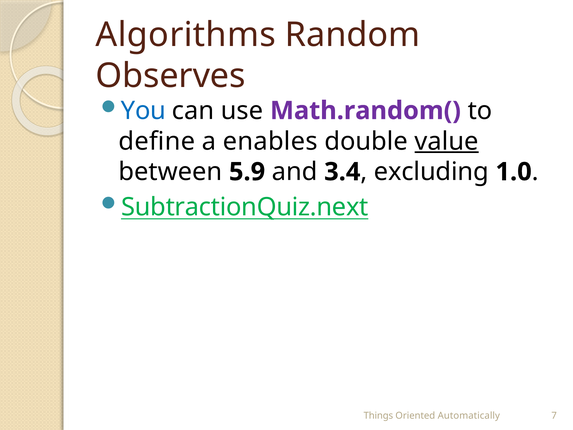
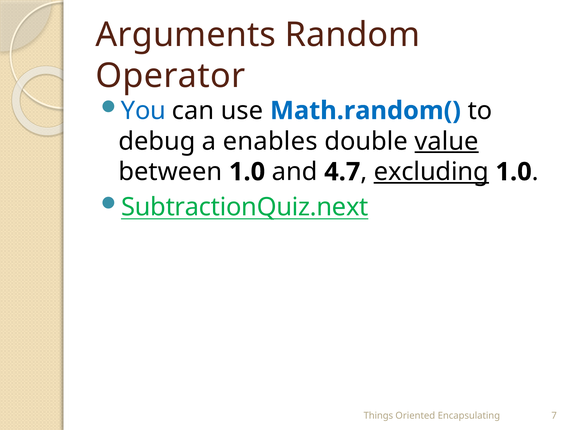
Algorithms: Algorithms -> Arguments
Observes: Observes -> Operator
Math.random( colour: purple -> blue
define: define -> debug
between 5.9: 5.9 -> 1.0
3.4: 3.4 -> 4.7
excluding underline: none -> present
Automatically: Automatically -> Encapsulating
